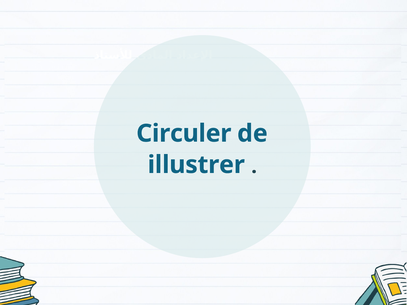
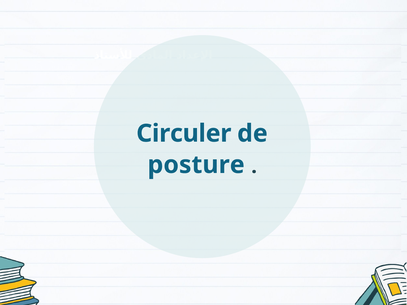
illustrer: illustrer -> posture
